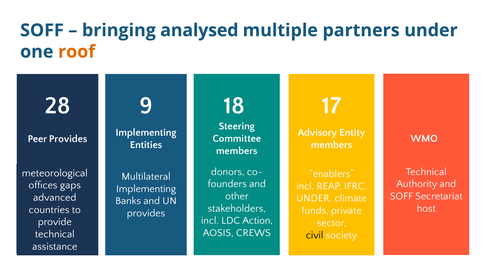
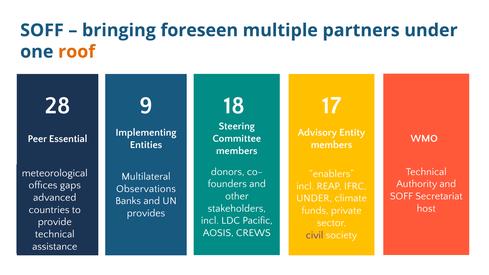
analysed: analysed -> foreseen
Peer Provides: Provides -> Essential
Implementing at (146, 189): Implementing -> Observations
Action: Action -> Pacific
civil colour: black -> purple
